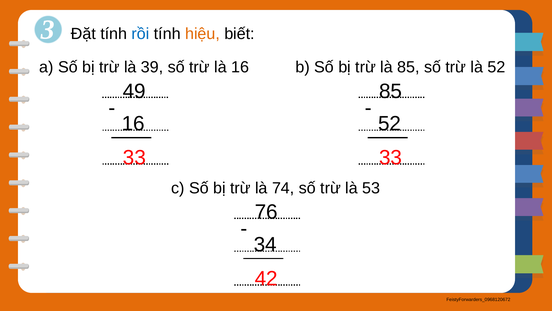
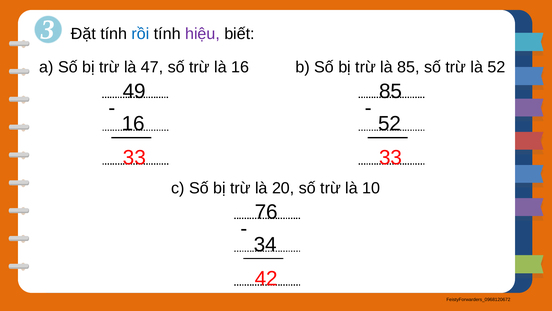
hiệu colour: orange -> purple
39: 39 -> 47
74: 74 -> 20
53: 53 -> 10
